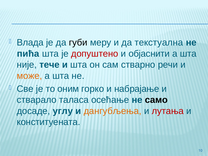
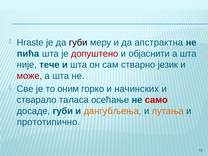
Влада: Влада -> Hraste
текстуална: текстуална -> апстрактна
речи: речи -> језик
може colour: orange -> red
набрајање: набрајање -> начинских
само colour: black -> red
досаде углу: углу -> губи
лутања colour: red -> orange
конституената: конституената -> прототипично
